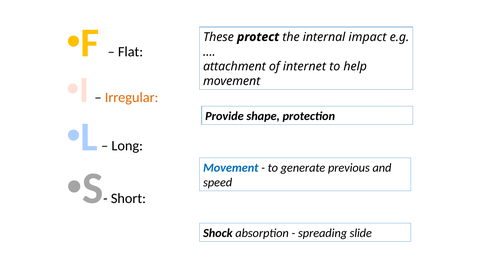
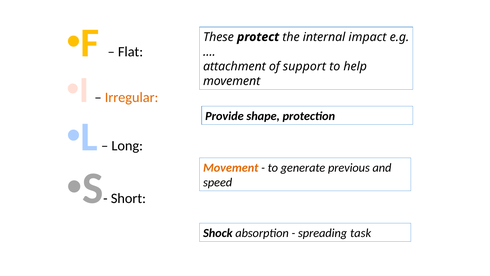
internet: internet -> support
Movement at (231, 168) colour: blue -> orange
slide: slide -> task
